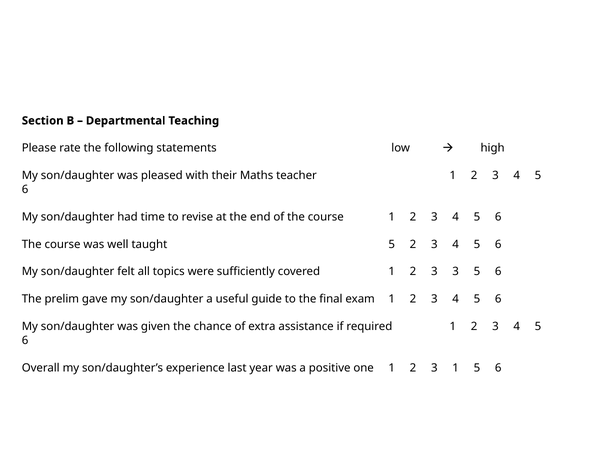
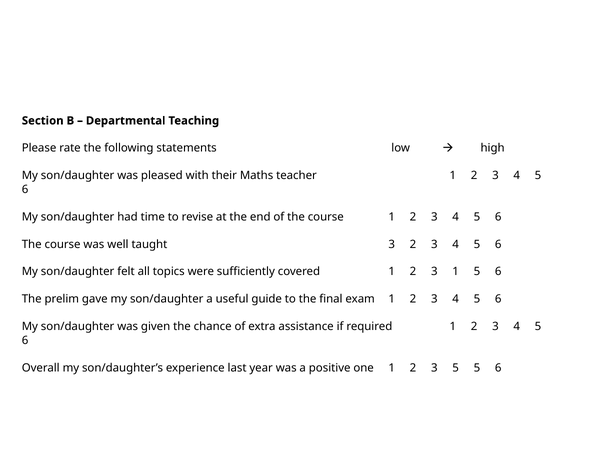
taught 5: 5 -> 3
3 3: 3 -> 1
3 1: 1 -> 5
